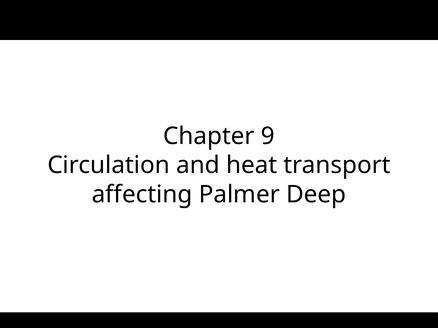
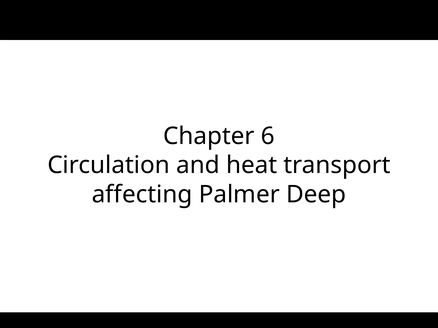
9: 9 -> 6
